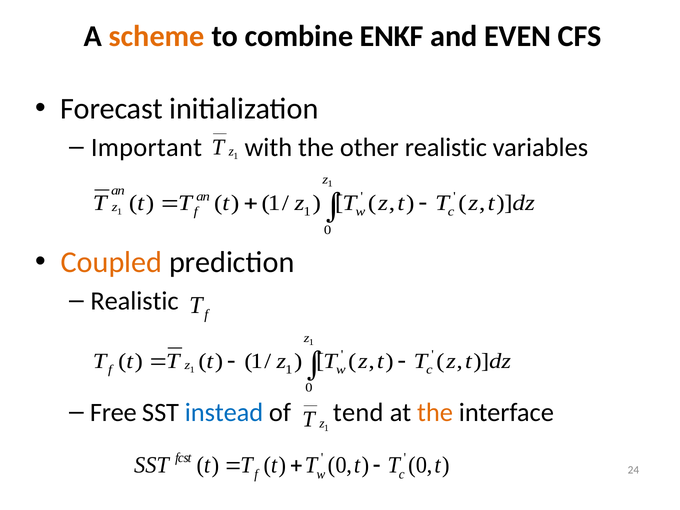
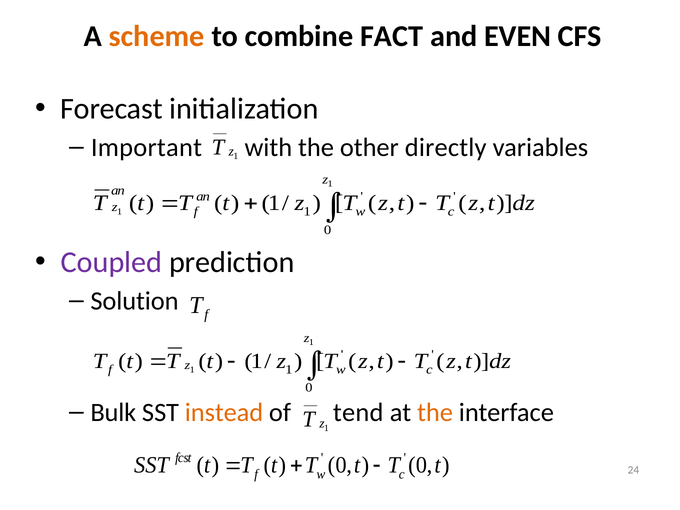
ENKF: ENKF -> FACT
other realistic: realistic -> directly
Coupled colour: orange -> purple
Realistic at (134, 301): Realistic -> Solution
Free: Free -> Bulk
instead colour: blue -> orange
